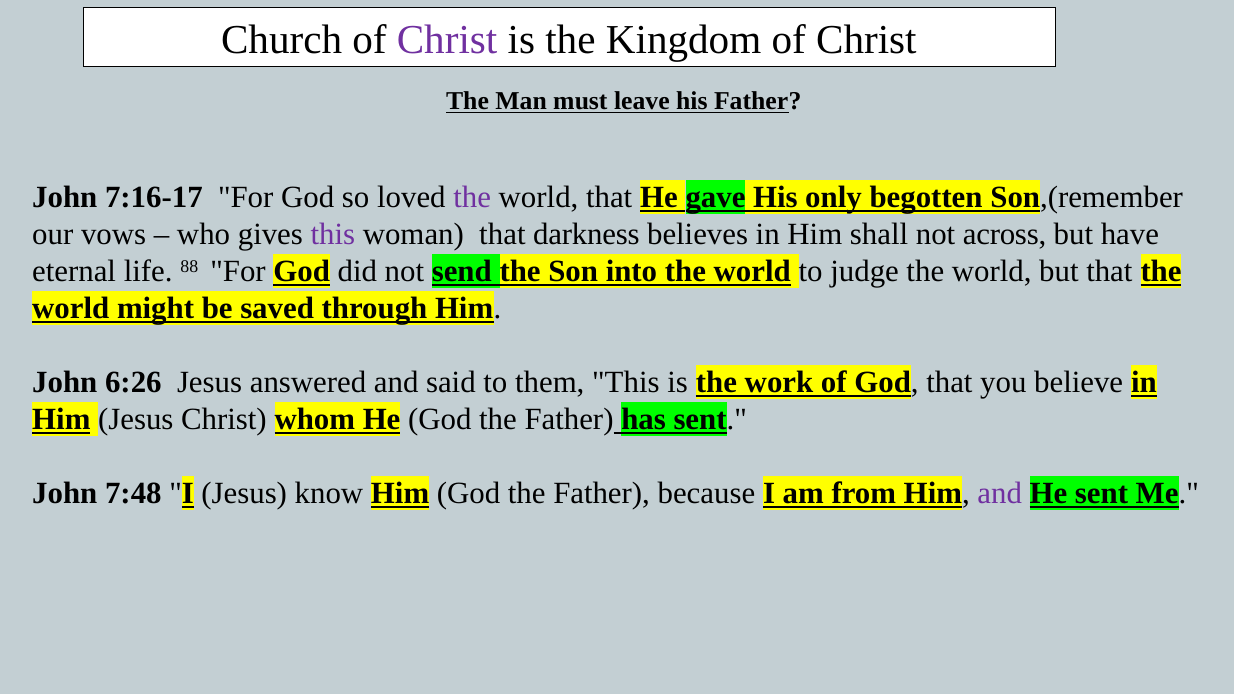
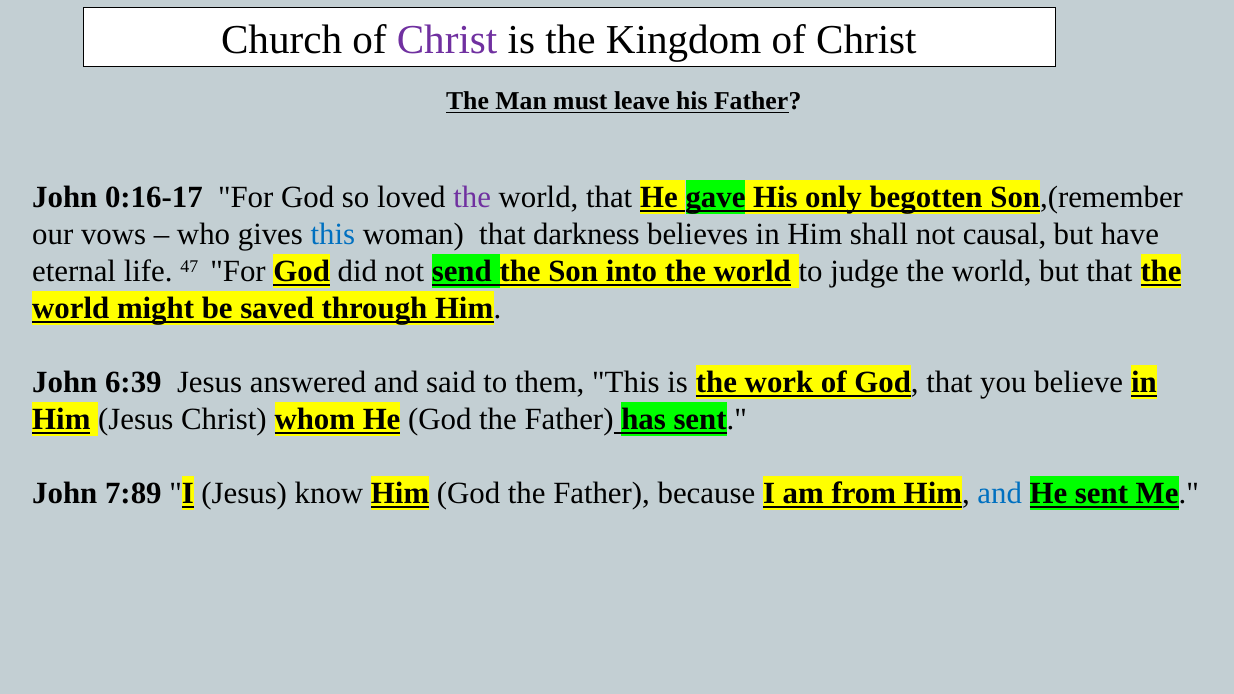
7:16-17: 7:16-17 -> 0:16-17
this at (333, 234) colour: purple -> blue
across: across -> causal
88: 88 -> 47
6:26: 6:26 -> 6:39
7:48: 7:48 -> 7:89
and at (1000, 493) colour: purple -> blue
